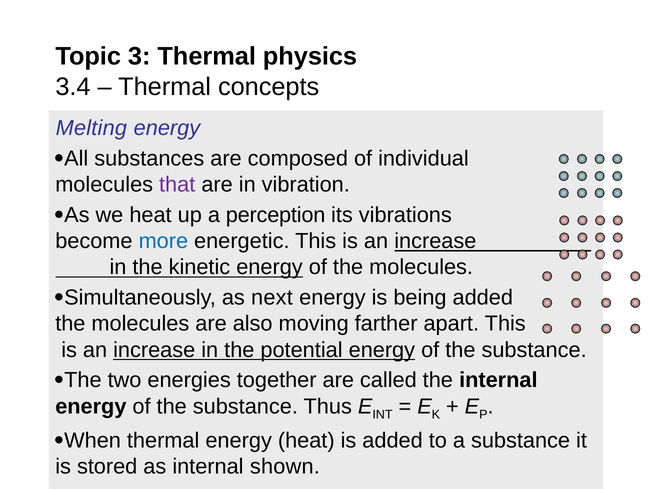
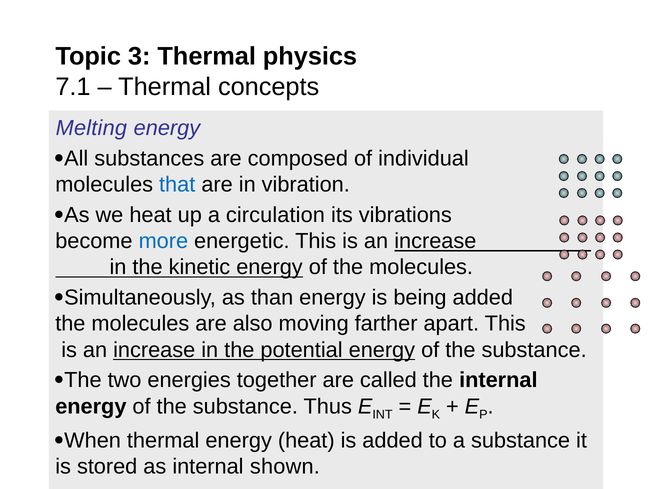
3.4: 3.4 -> 7.1
that colour: purple -> blue
perception: perception -> circulation
next: next -> than
